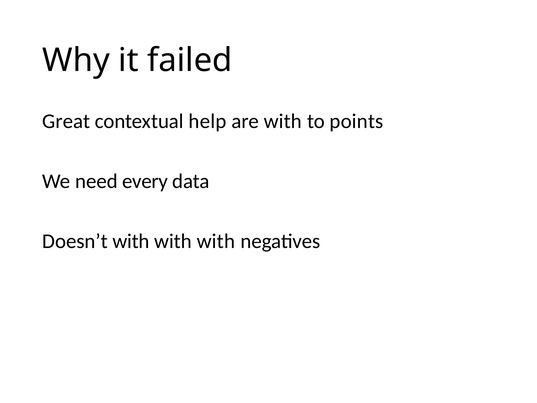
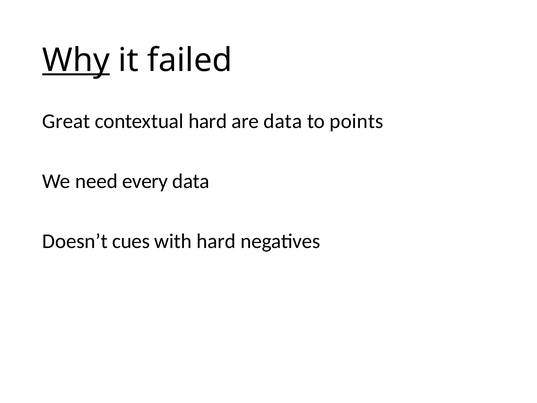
Why underline: none -> present
contextual help: help -> hard
are with: with -> data
Doesn’t with: with -> cues
with at (216, 241): with -> hard
